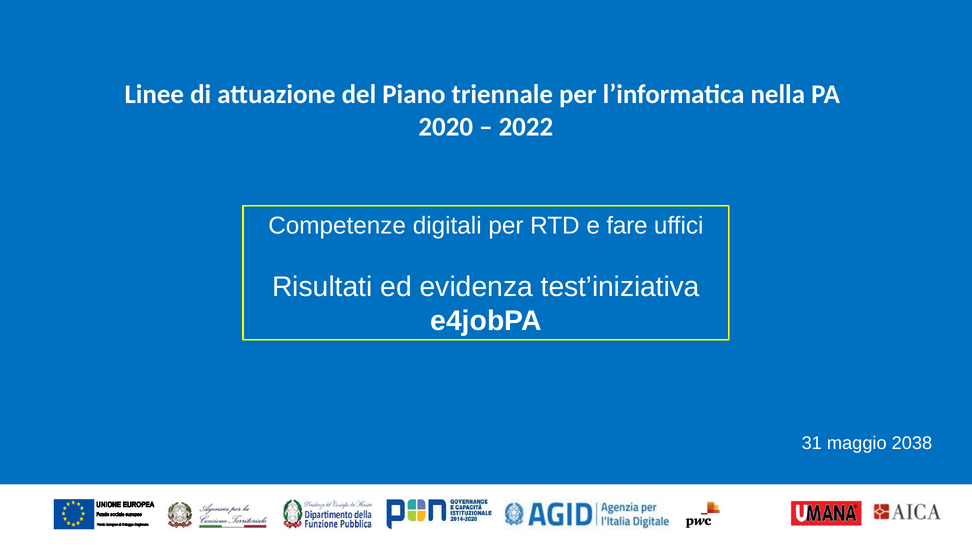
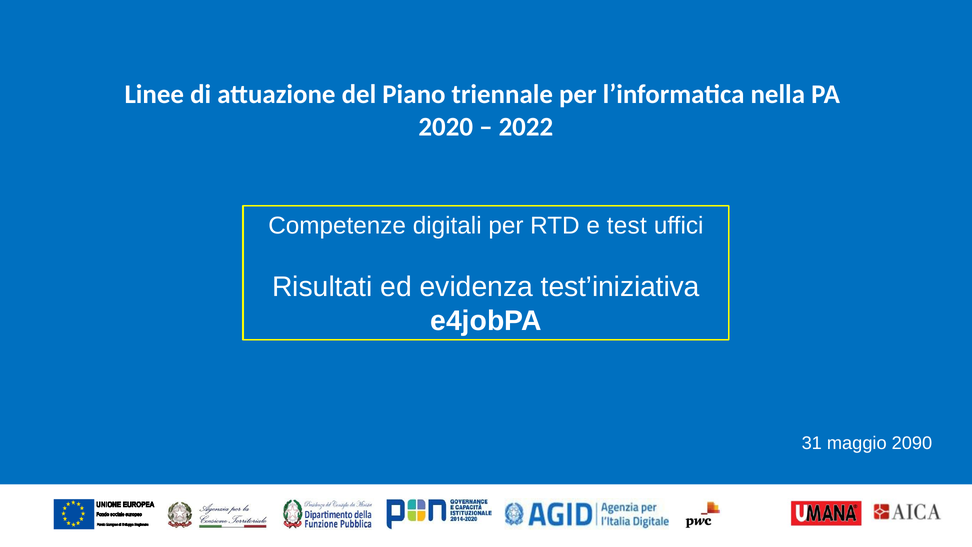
fare: fare -> test
2038: 2038 -> 2090
